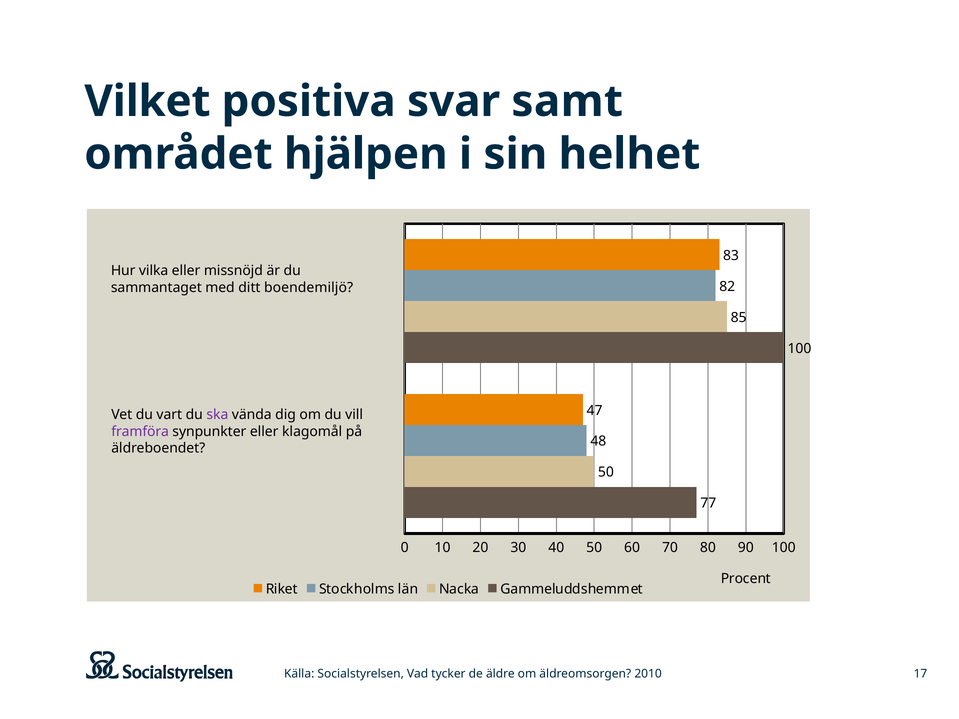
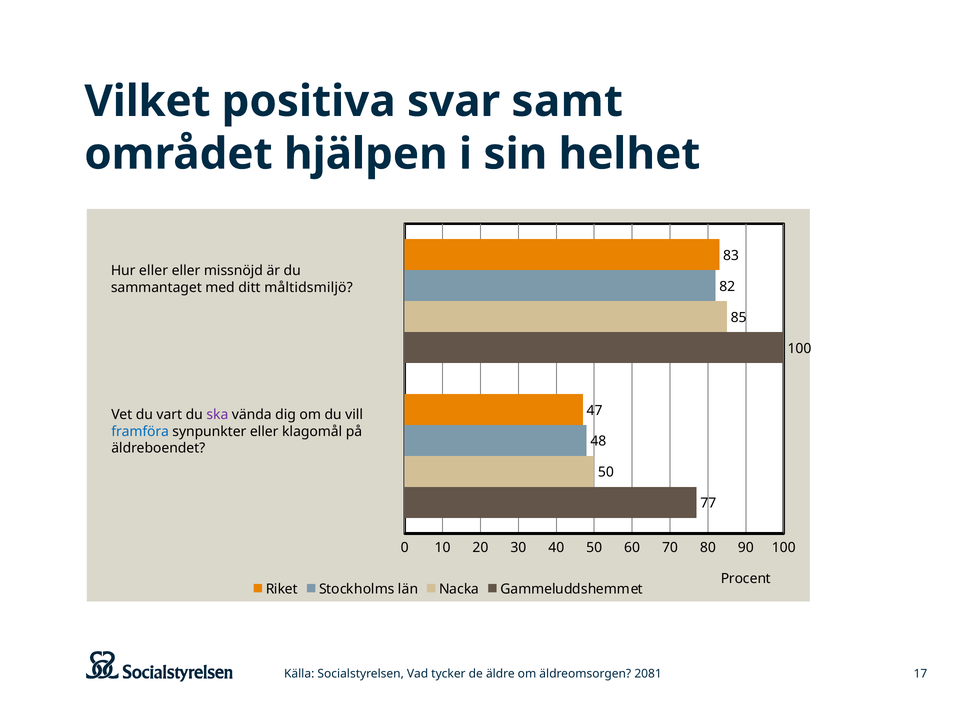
Hur vilka: vilka -> eller
boendemiljö: boendemiljö -> måltidsmiljö
framföra colour: purple -> blue
2010: 2010 -> 2081
